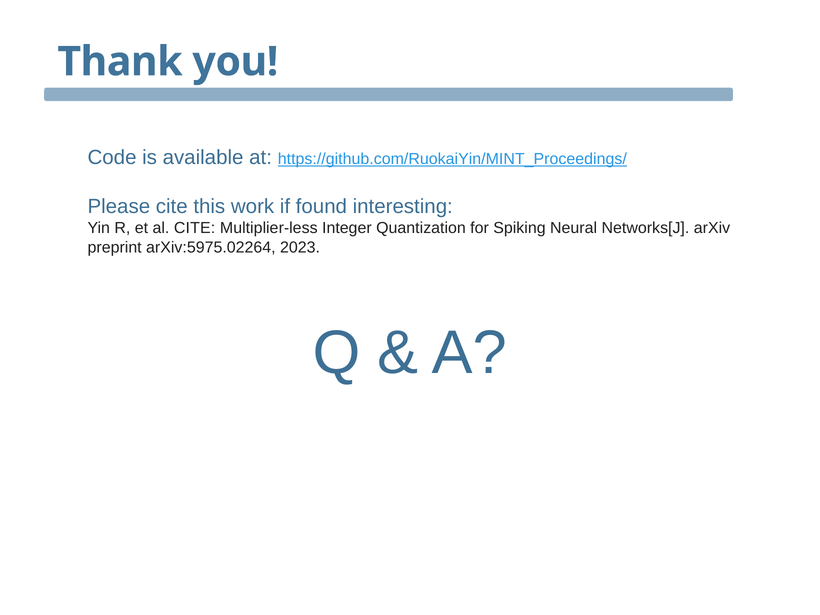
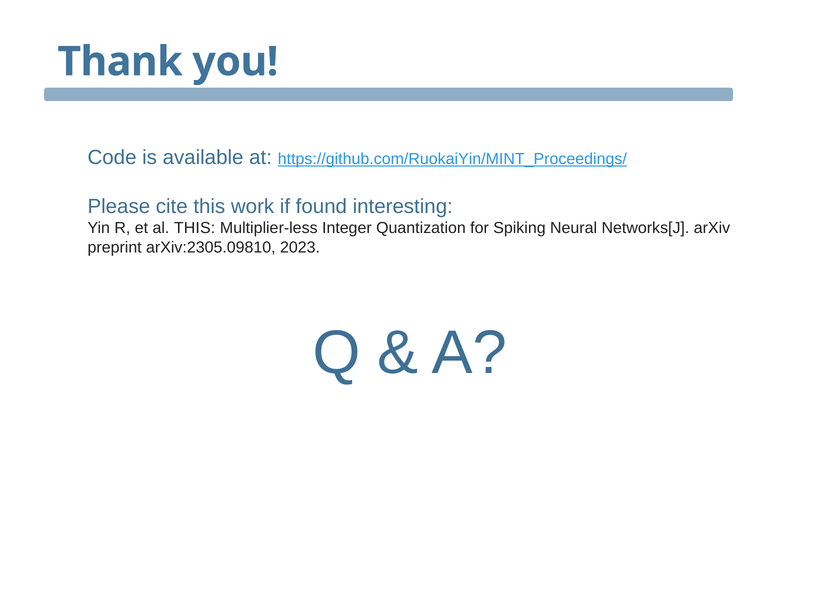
al CITE: CITE -> THIS
arXiv:5975.02264: arXiv:5975.02264 -> arXiv:2305.09810
